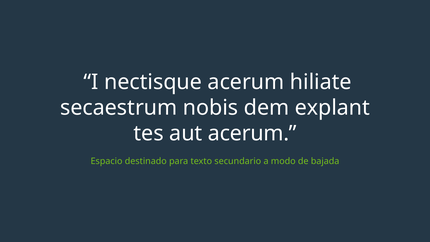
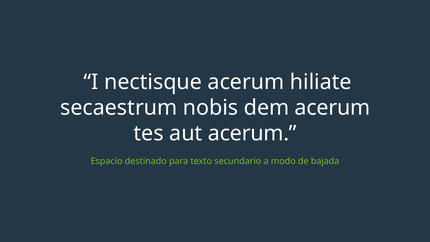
dem explant: explant -> acerum
